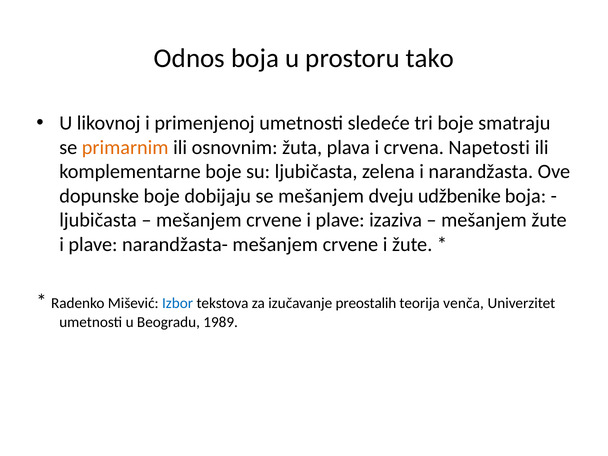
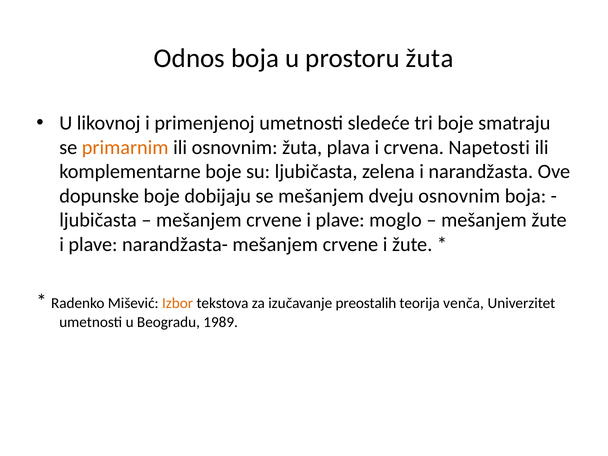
prostoru tako: tako -> žuta
dveju udžbenike: udžbenike -> osnovnim
izaziva: izaziva -> moglo
Izbor colour: blue -> orange
